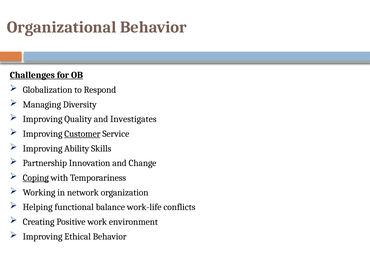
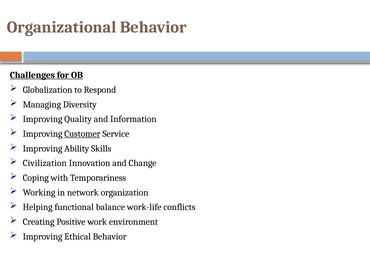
Investigates: Investigates -> Information
Partnership: Partnership -> Civilization
Coping underline: present -> none
